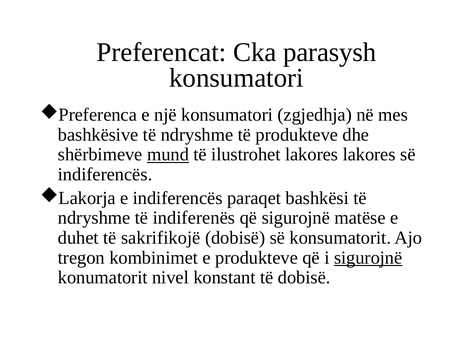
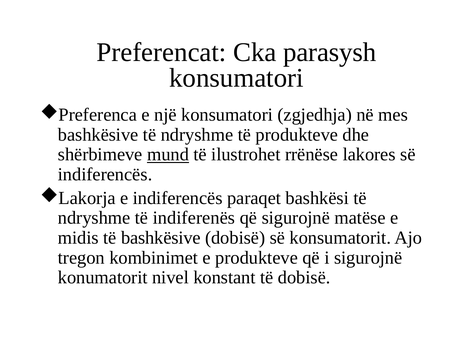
ilustrohet lakores: lakores -> rrënëse
duhet: duhet -> midis
të sakrifikojë: sakrifikojë -> bashkësive
sigurojnë at (368, 257) underline: present -> none
